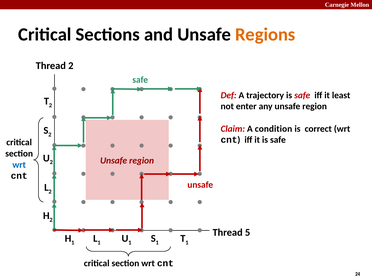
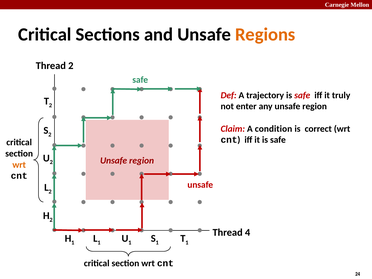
least: least -> truly
wrt at (19, 165) colour: blue -> orange
5: 5 -> 4
